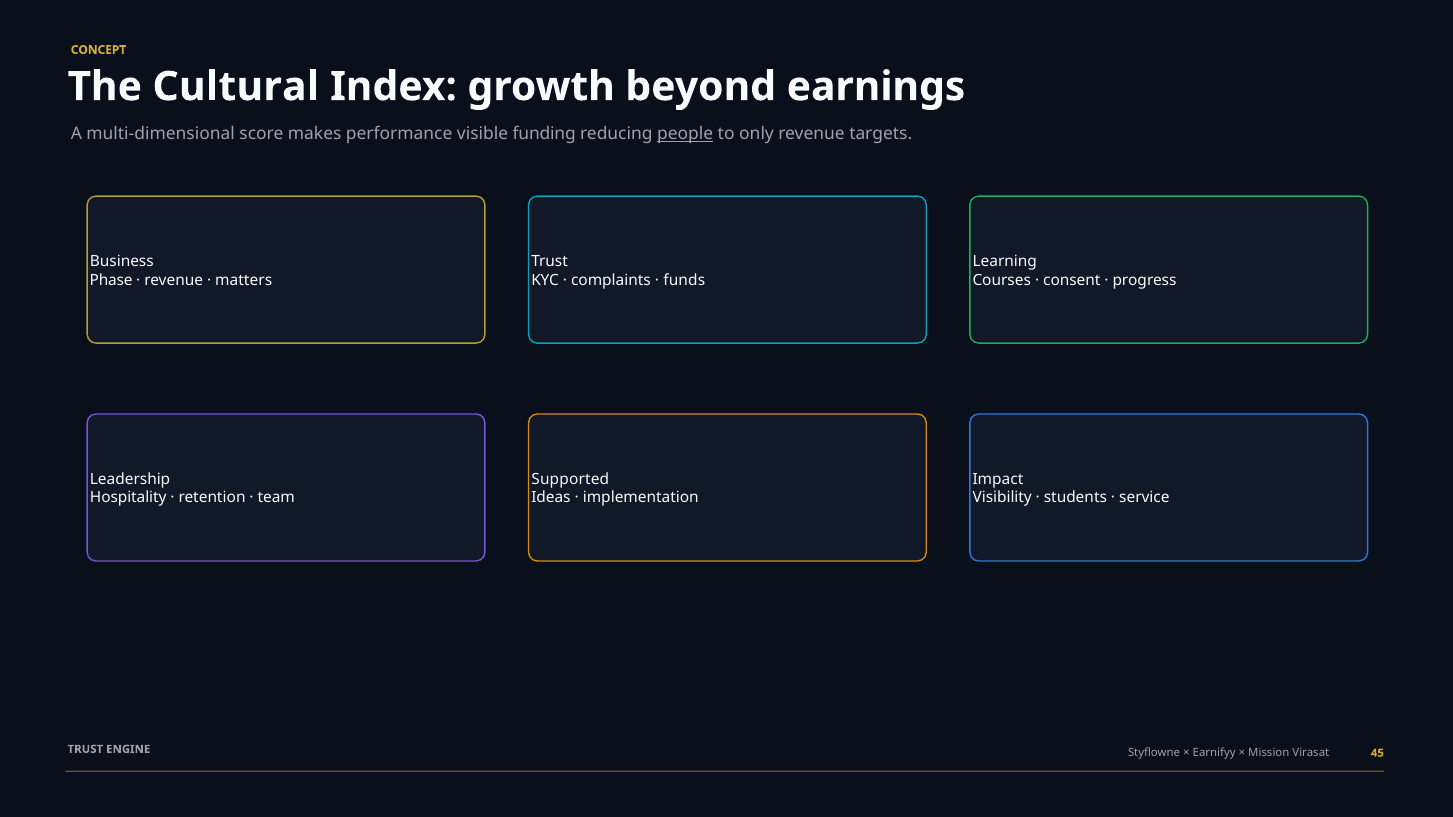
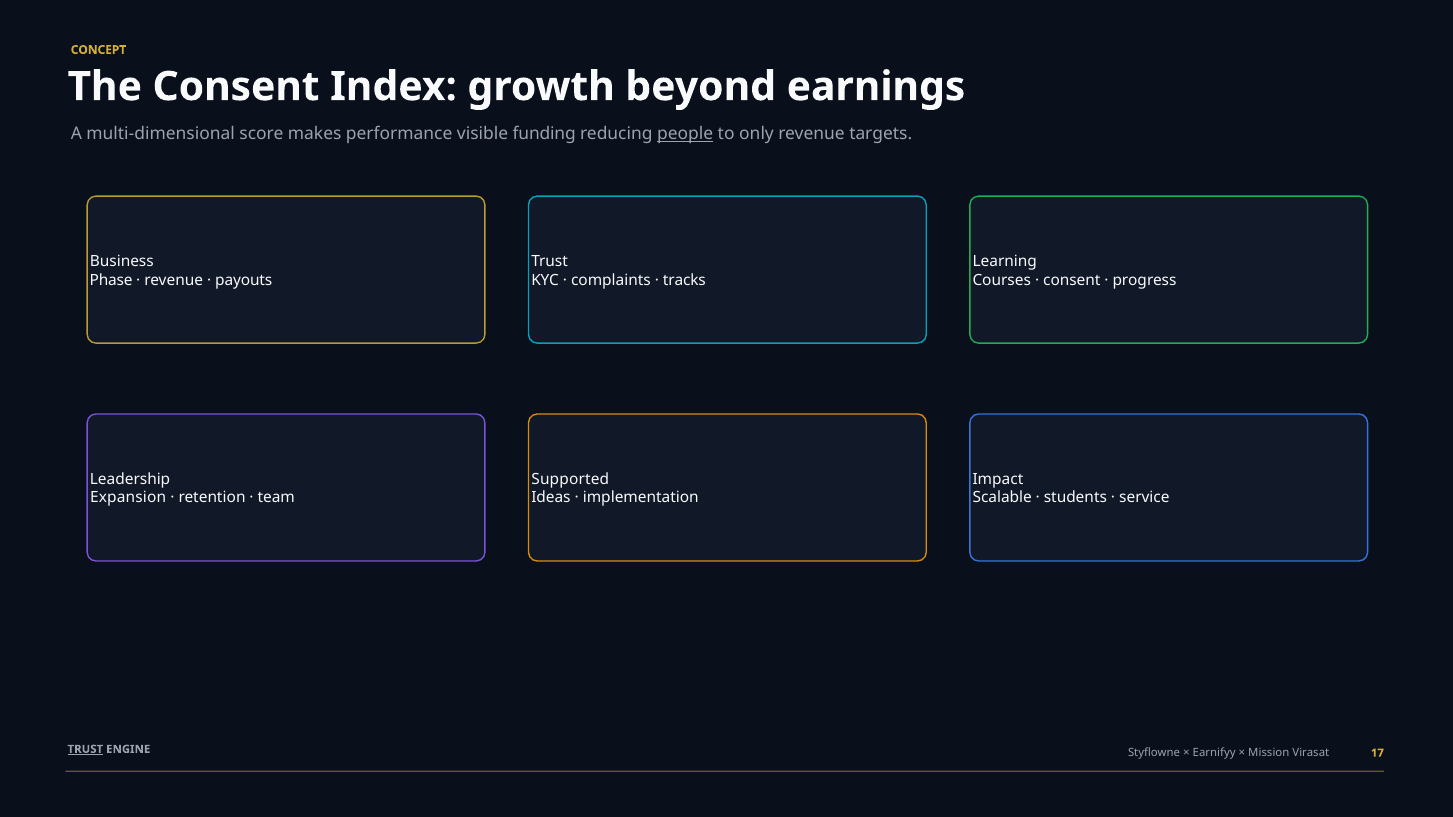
The Cultural: Cultural -> Consent
matters: matters -> payouts
funds: funds -> tracks
Hospitality: Hospitality -> Expansion
Visibility: Visibility -> Scalable
TRUST at (85, 749) underline: none -> present
45: 45 -> 17
